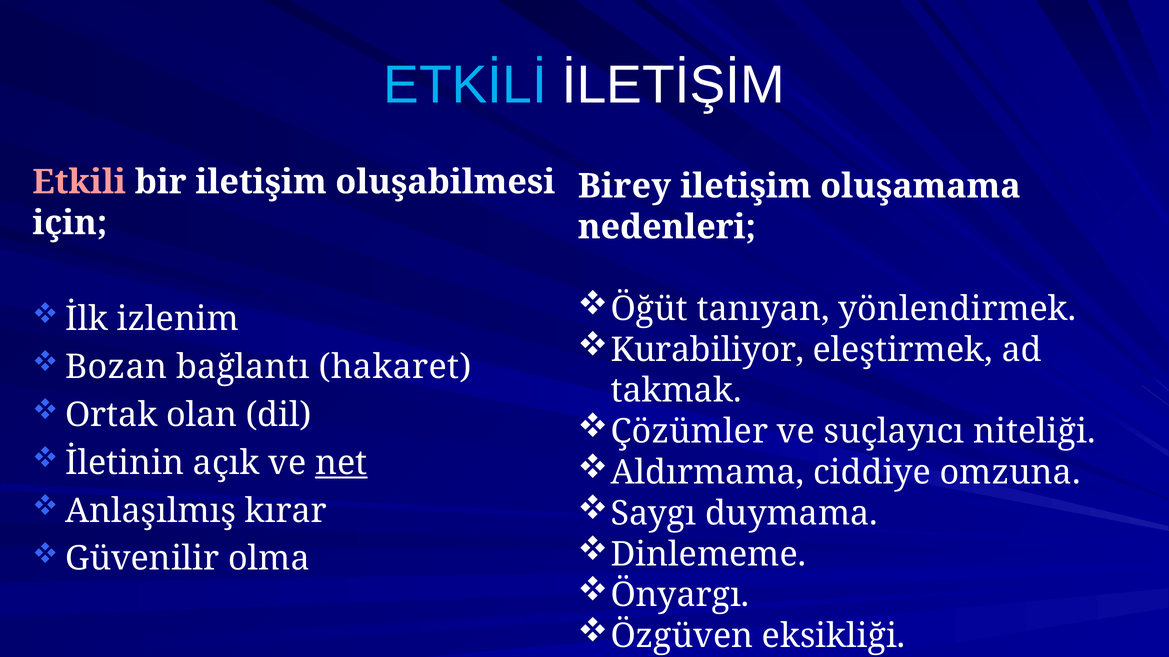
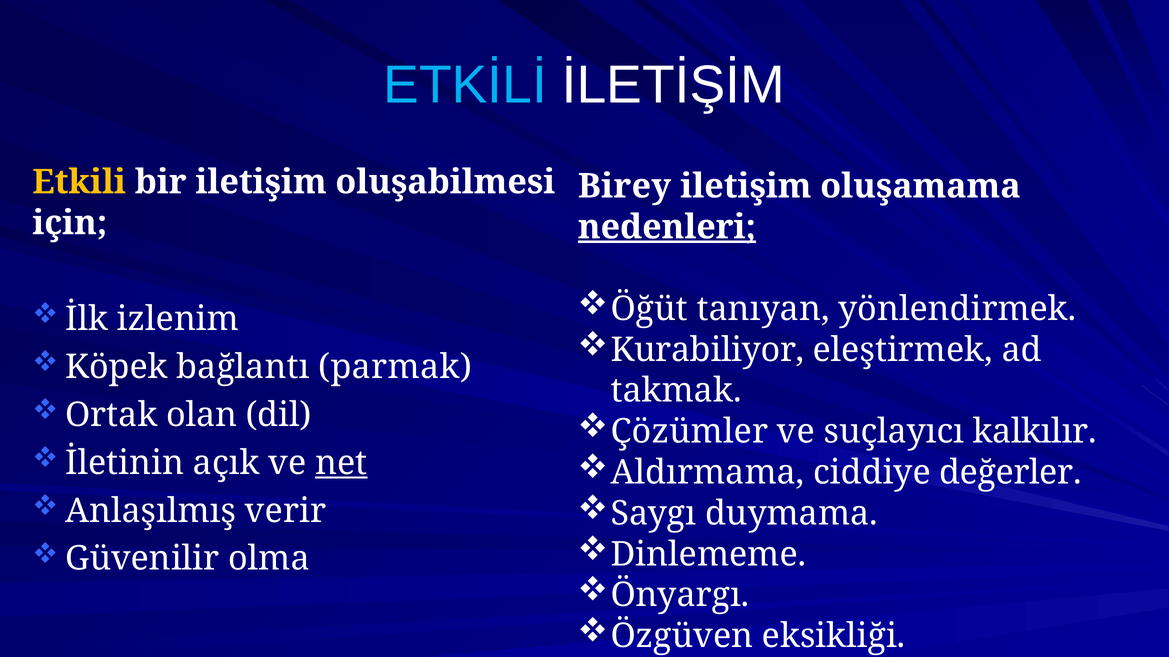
Etkili colour: pink -> yellow
nedenleri underline: none -> present
Bozan: Bozan -> Köpek
hakaret: hakaret -> parmak
niteliği: niteliği -> kalkılır
omzuna: omzuna -> değerler
kırar: kırar -> verir
